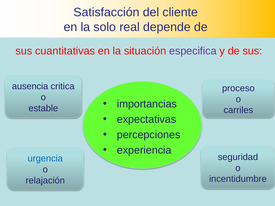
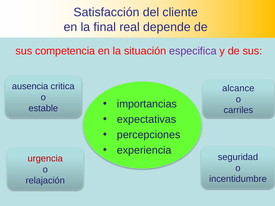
solo: solo -> final
cuantitativas: cuantitativas -> competencia
proceso: proceso -> alcance
urgencia colour: blue -> red
